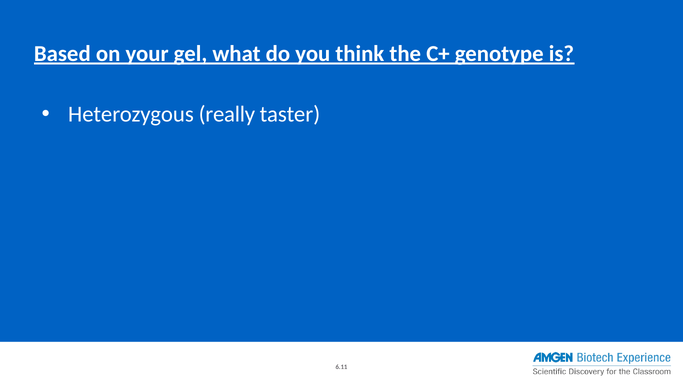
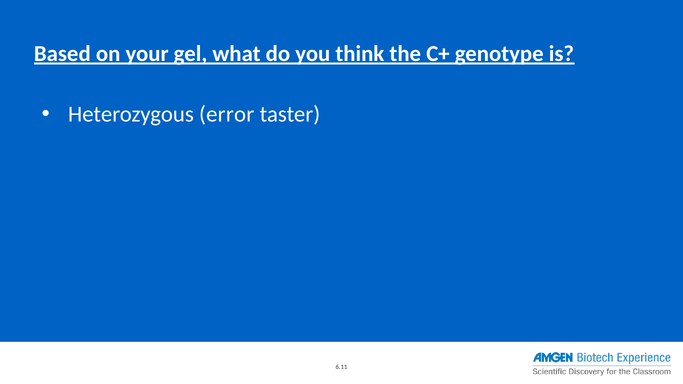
really: really -> error
